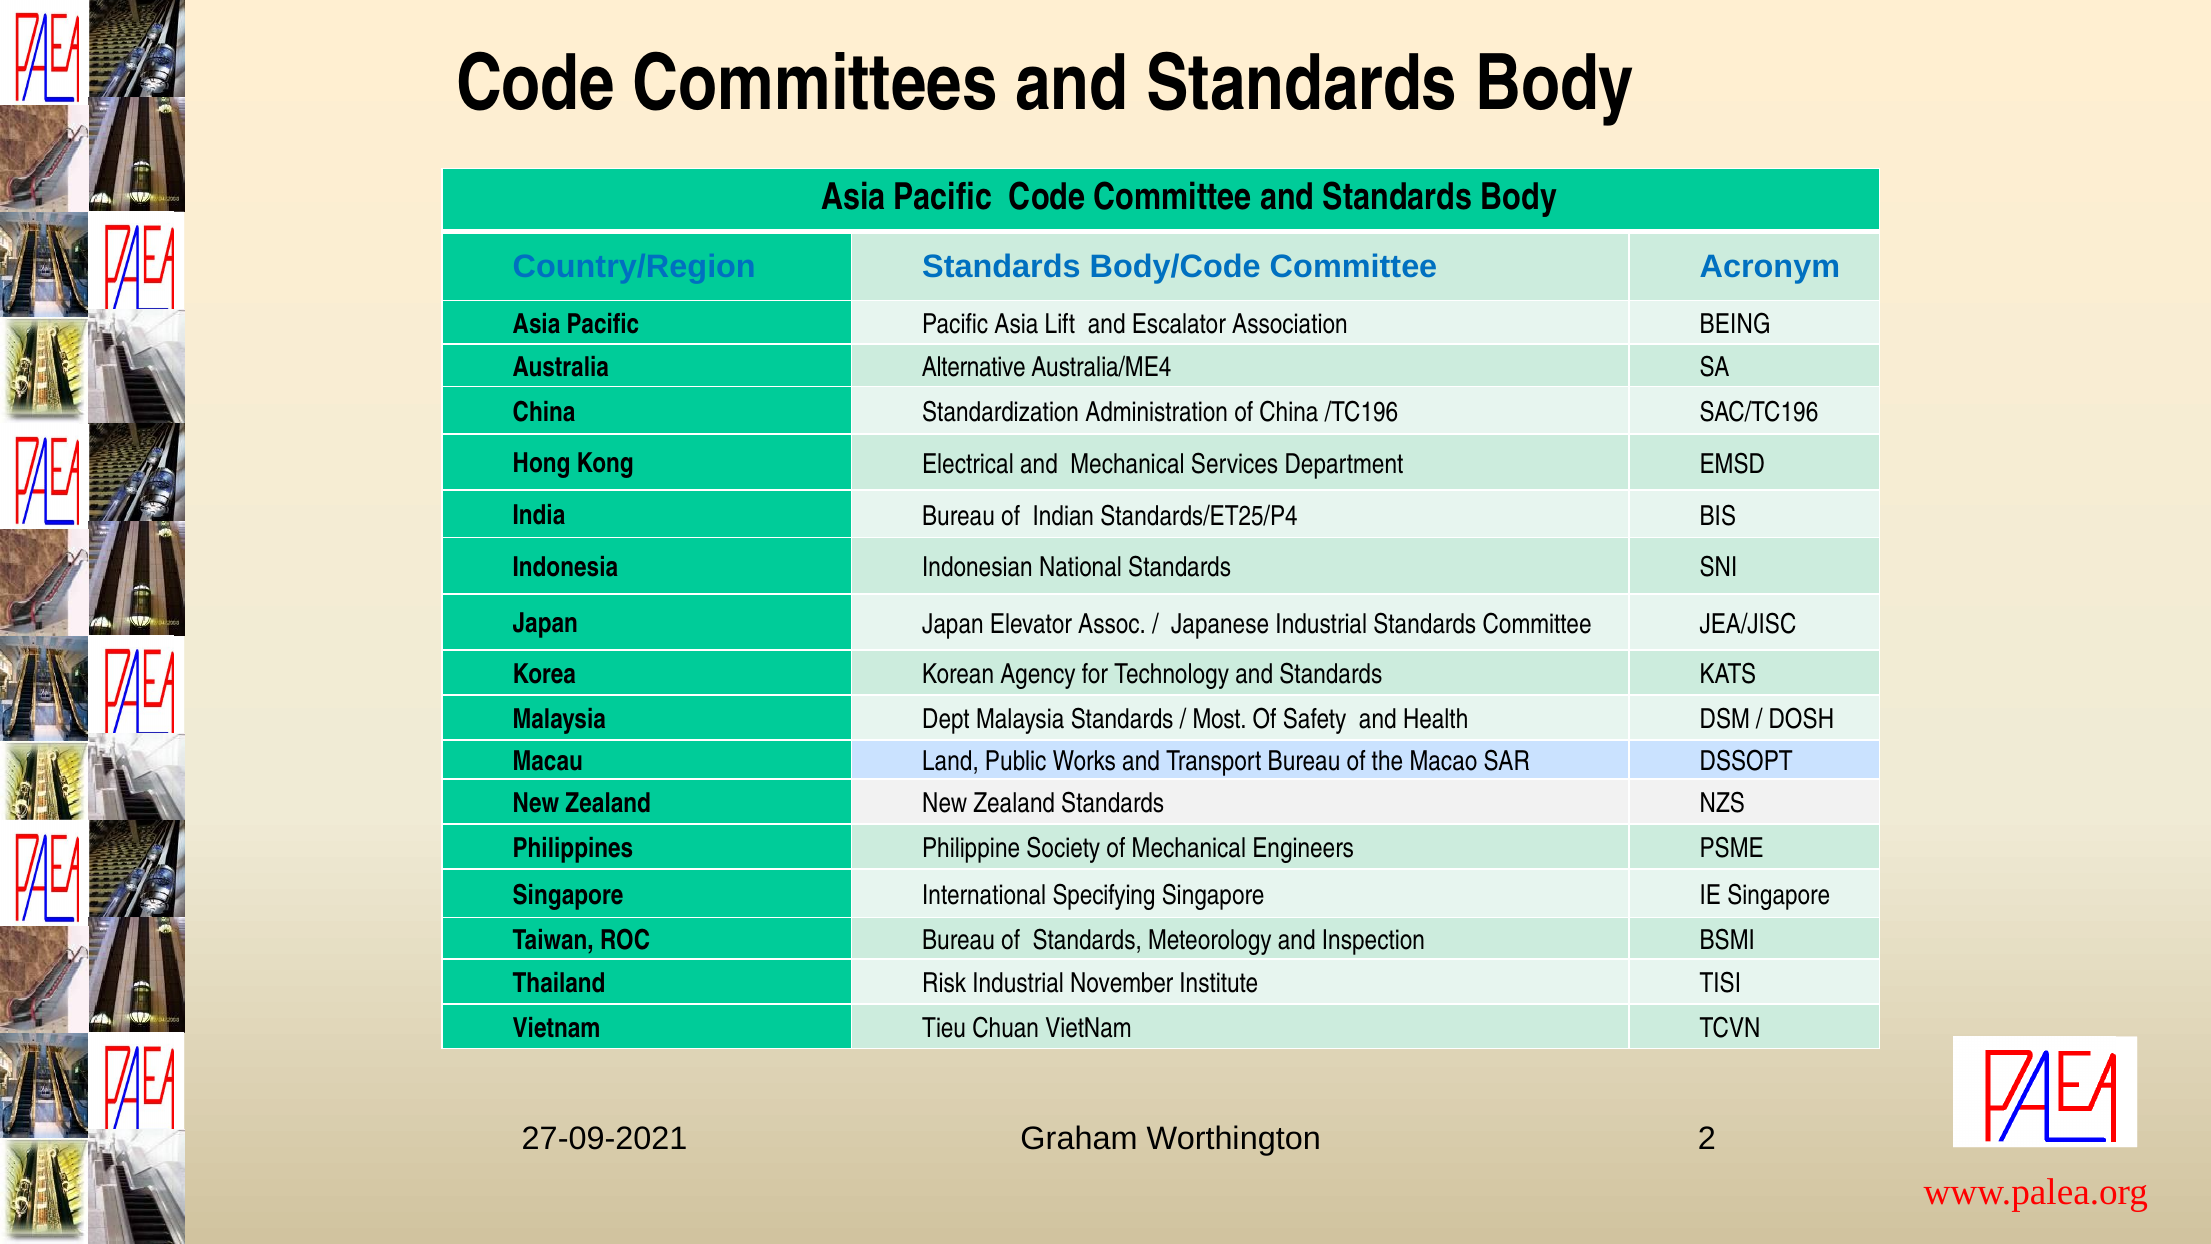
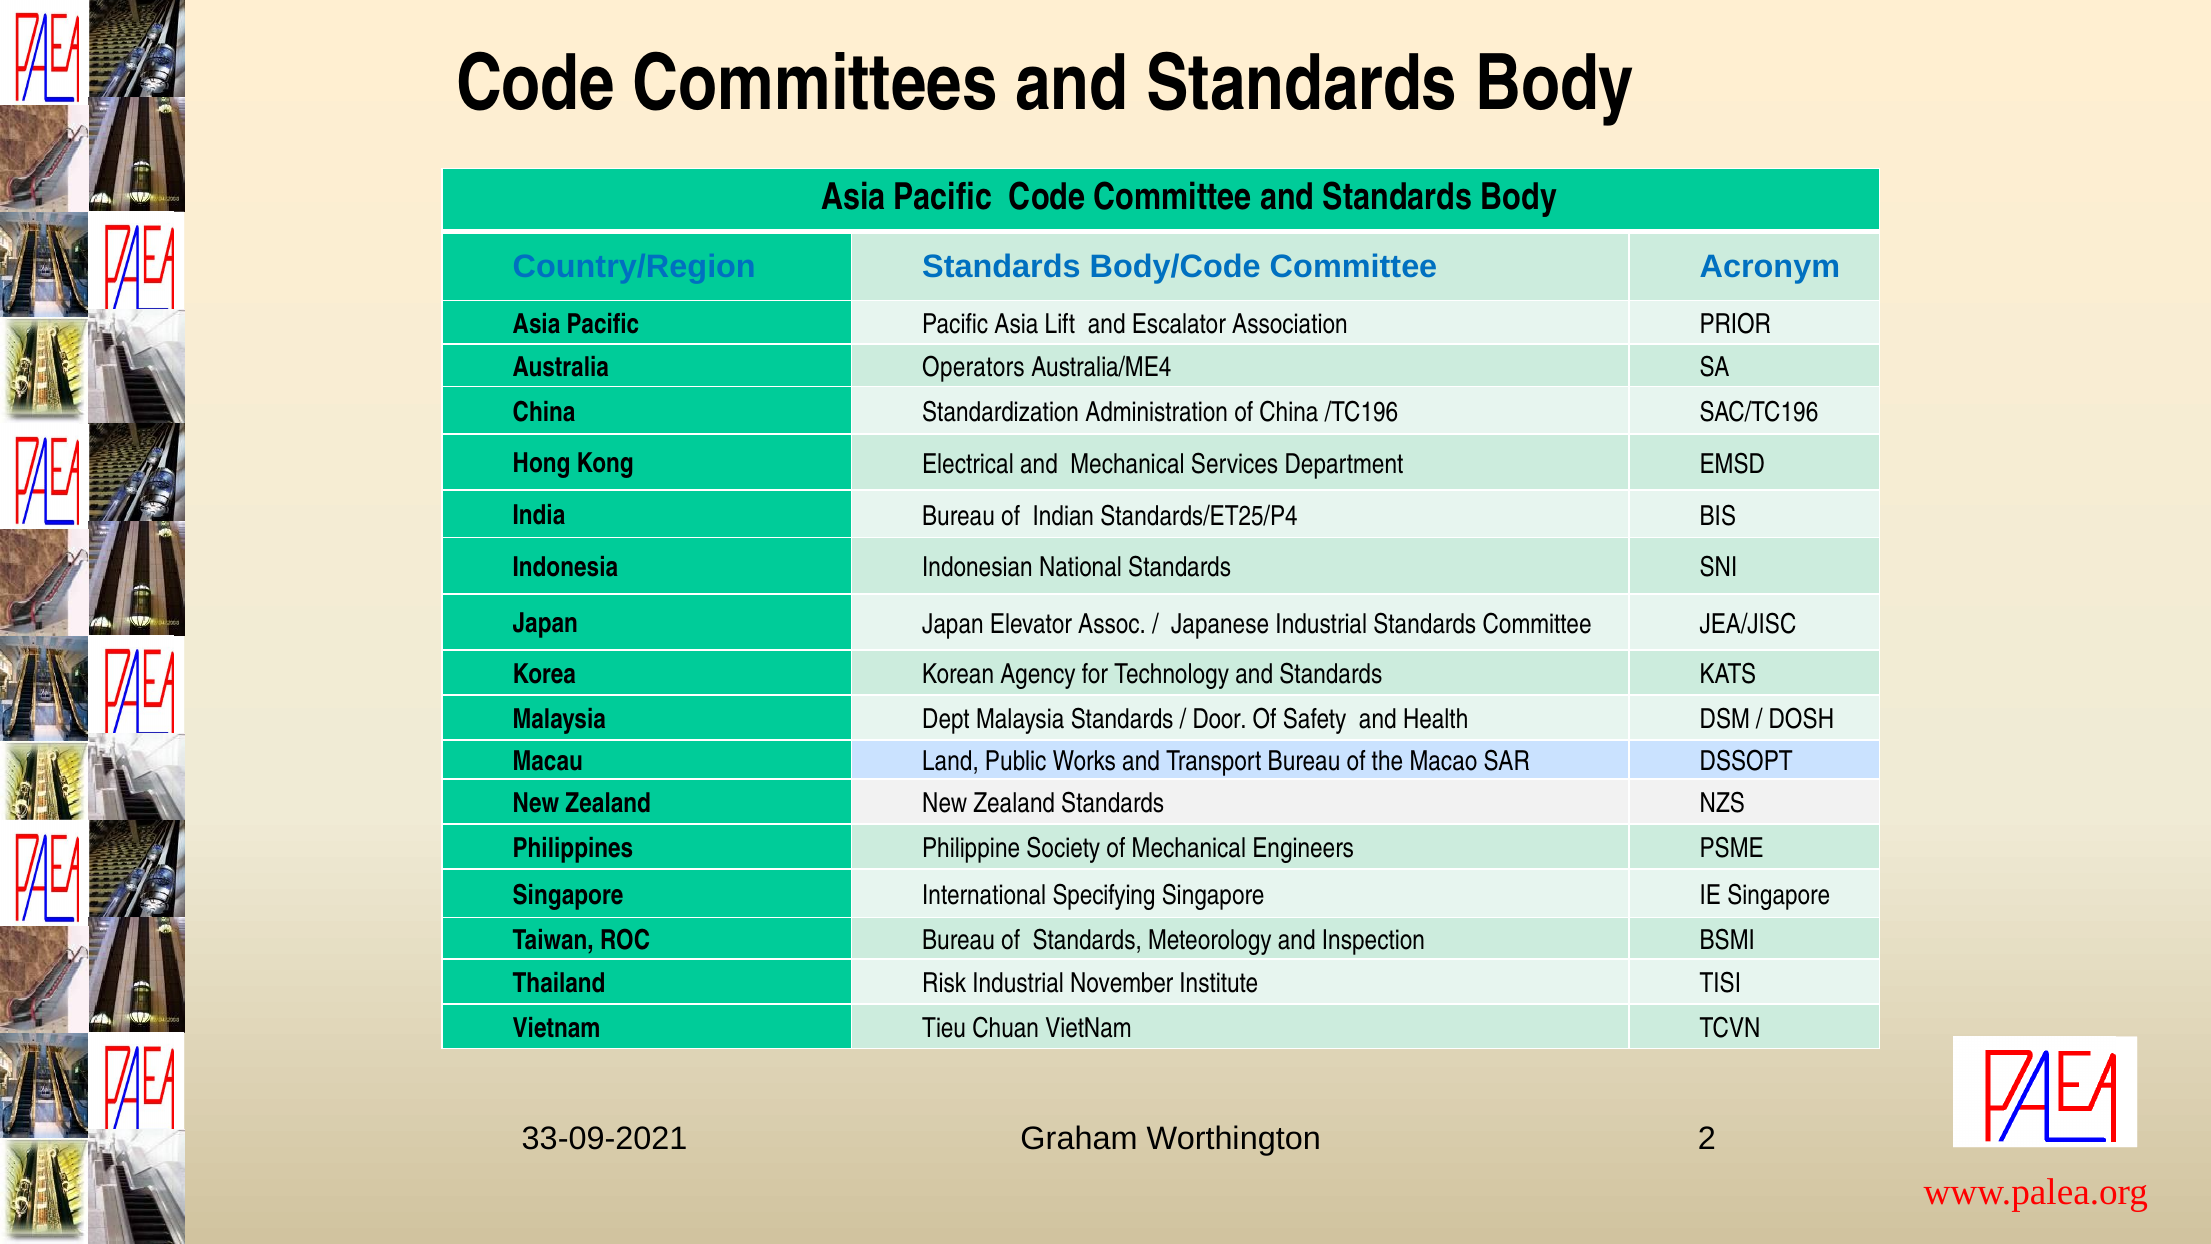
BEING: BEING -> PRIOR
Alternative: Alternative -> Operators
Most: Most -> Door
27-09-2021: 27-09-2021 -> 33-09-2021
